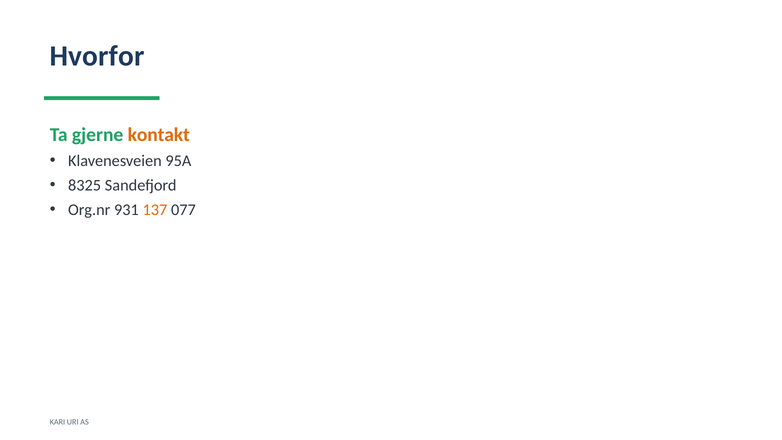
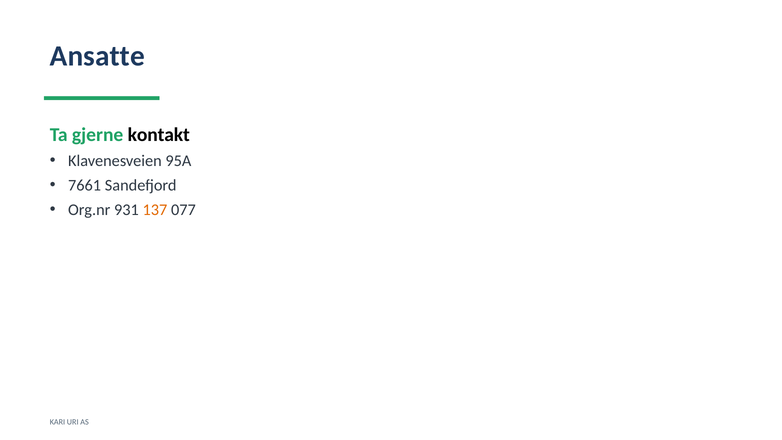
Hvorfor: Hvorfor -> Ansatte
kontakt colour: orange -> black
8325: 8325 -> 7661
